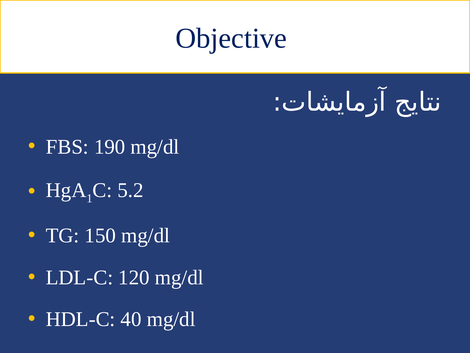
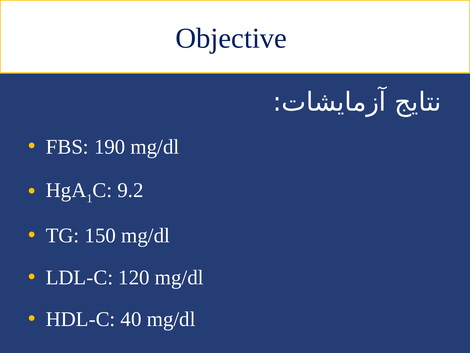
5.2: 5.2 -> 9.2
